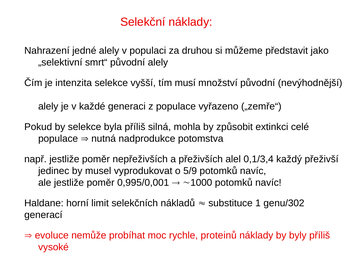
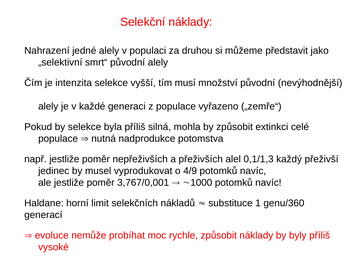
0,1/3,4: 0,1/3,4 -> 0,1/1,3
5/9: 5/9 -> 4/9
0,995/0,001: 0,995/0,001 -> 3,767/0,001
genu/302: genu/302 -> genu/360
rychle proteinů: proteinů -> způsobit
